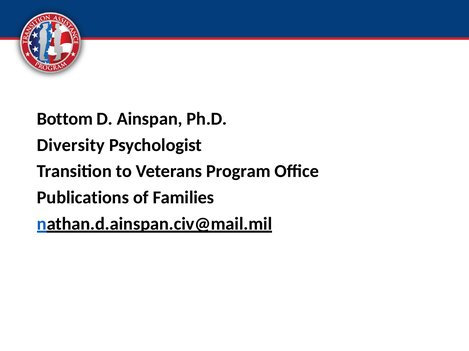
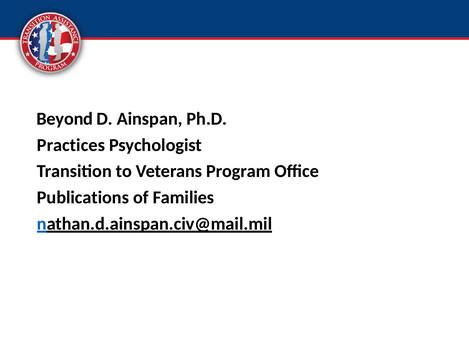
Bottom: Bottom -> Beyond
Diversity: Diversity -> Practices
